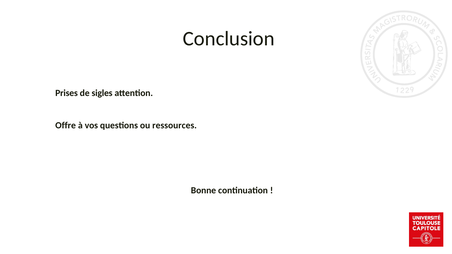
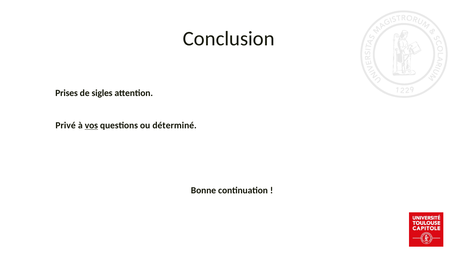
Offre: Offre -> Privé
vos underline: none -> present
ressources: ressources -> déterminé
